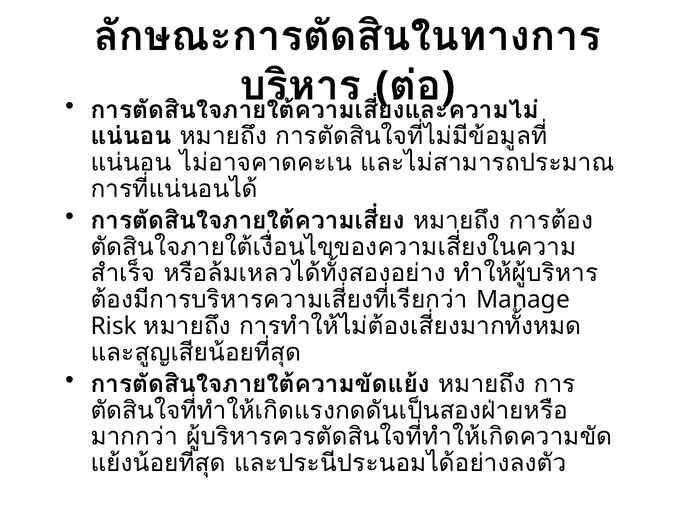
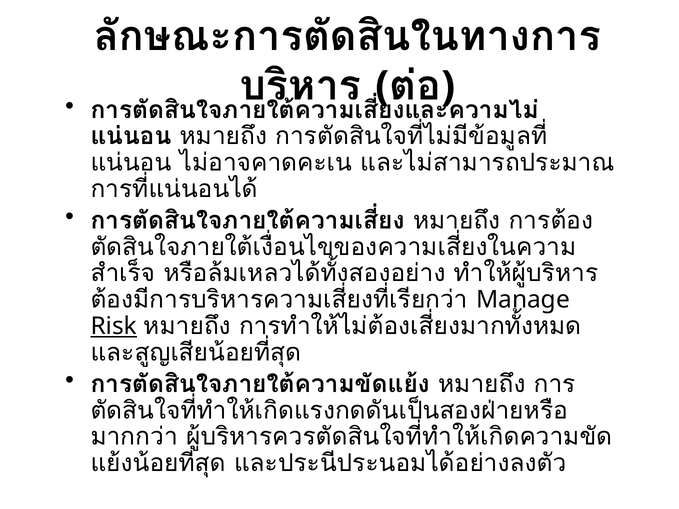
Risk underline: none -> present
